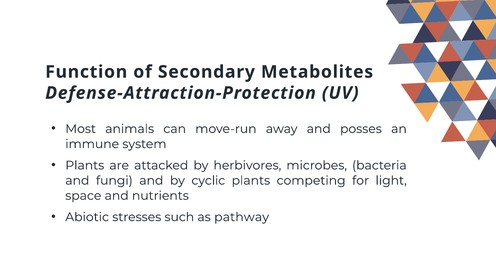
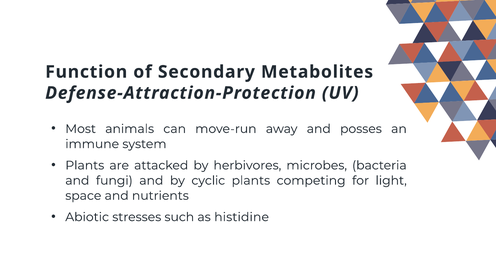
pathway: pathway -> histidine
